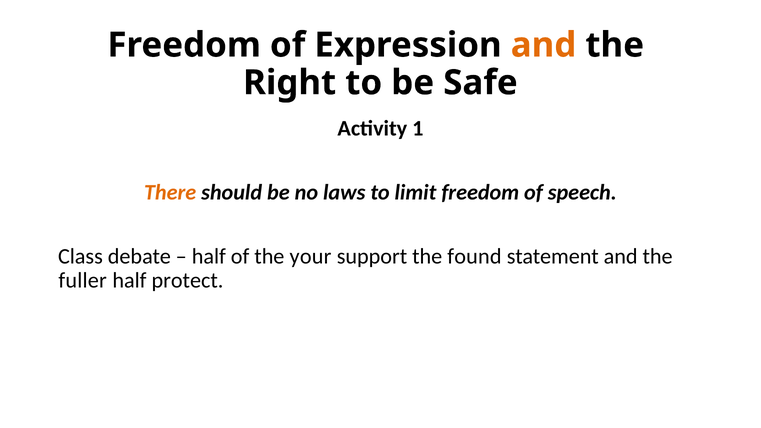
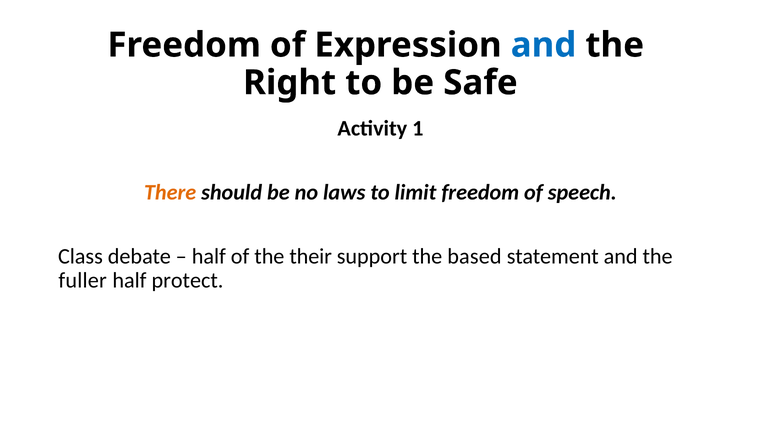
and at (544, 45) colour: orange -> blue
your: your -> their
found: found -> based
